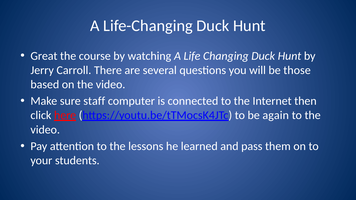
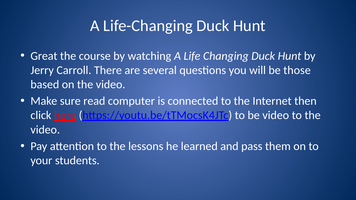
staff: staff -> read
be again: again -> video
